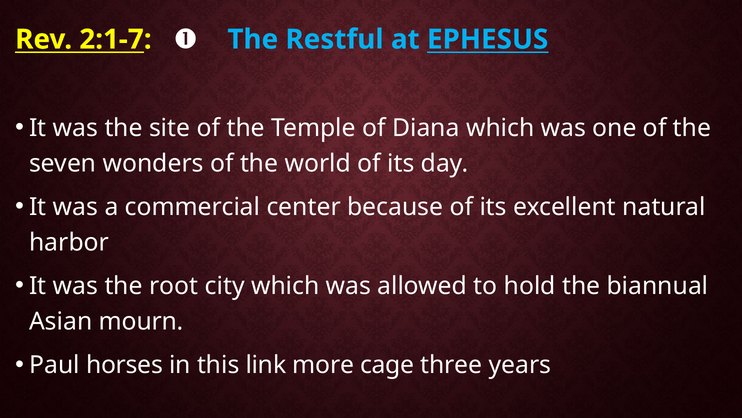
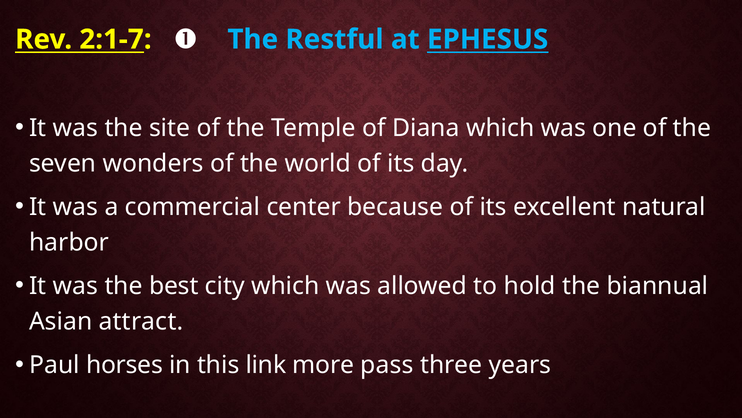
root: root -> best
mourn: mourn -> attract
cage: cage -> pass
